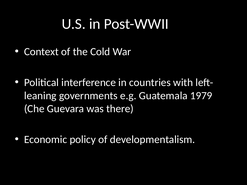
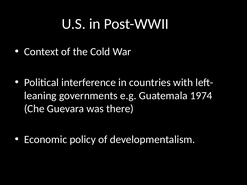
1979: 1979 -> 1974
